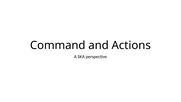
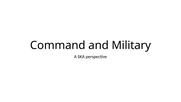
Actions: Actions -> Military
